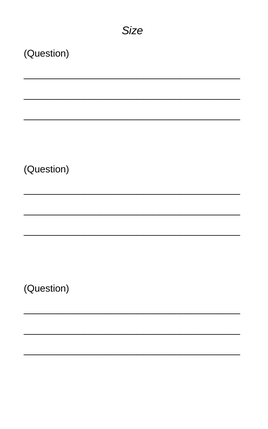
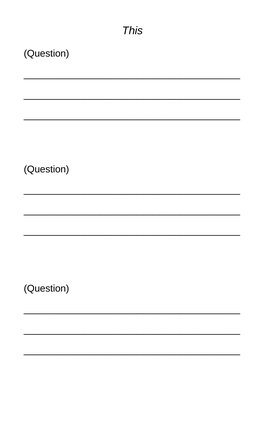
Size: Size -> This
